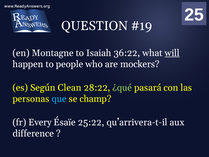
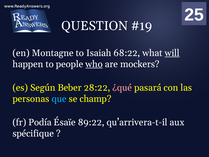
36:22: 36:22 -> 68:22
who underline: none -> present
Clean: Clean -> Beber
¿qué colour: light green -> pink
Every: Every -> Podía
25:22: 25:22 -> 89:22
difference: difference -> spécifique
